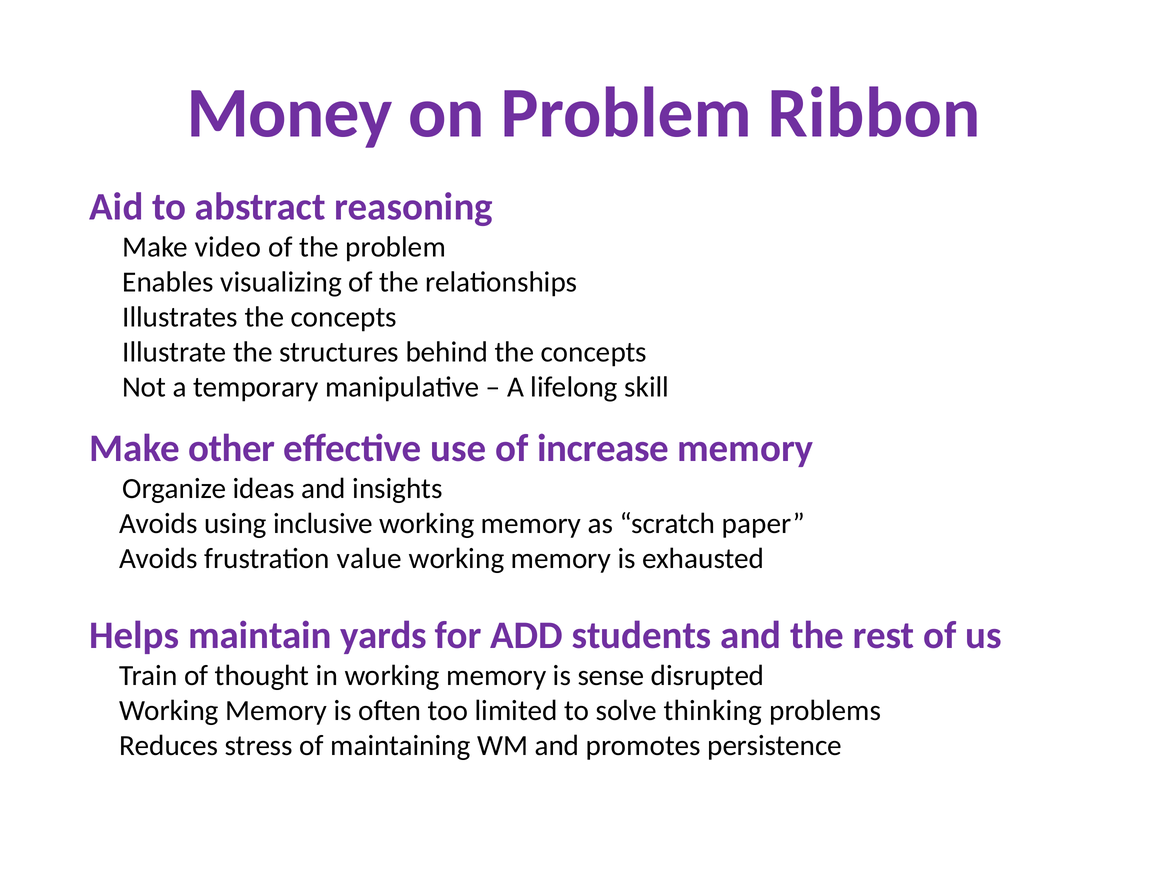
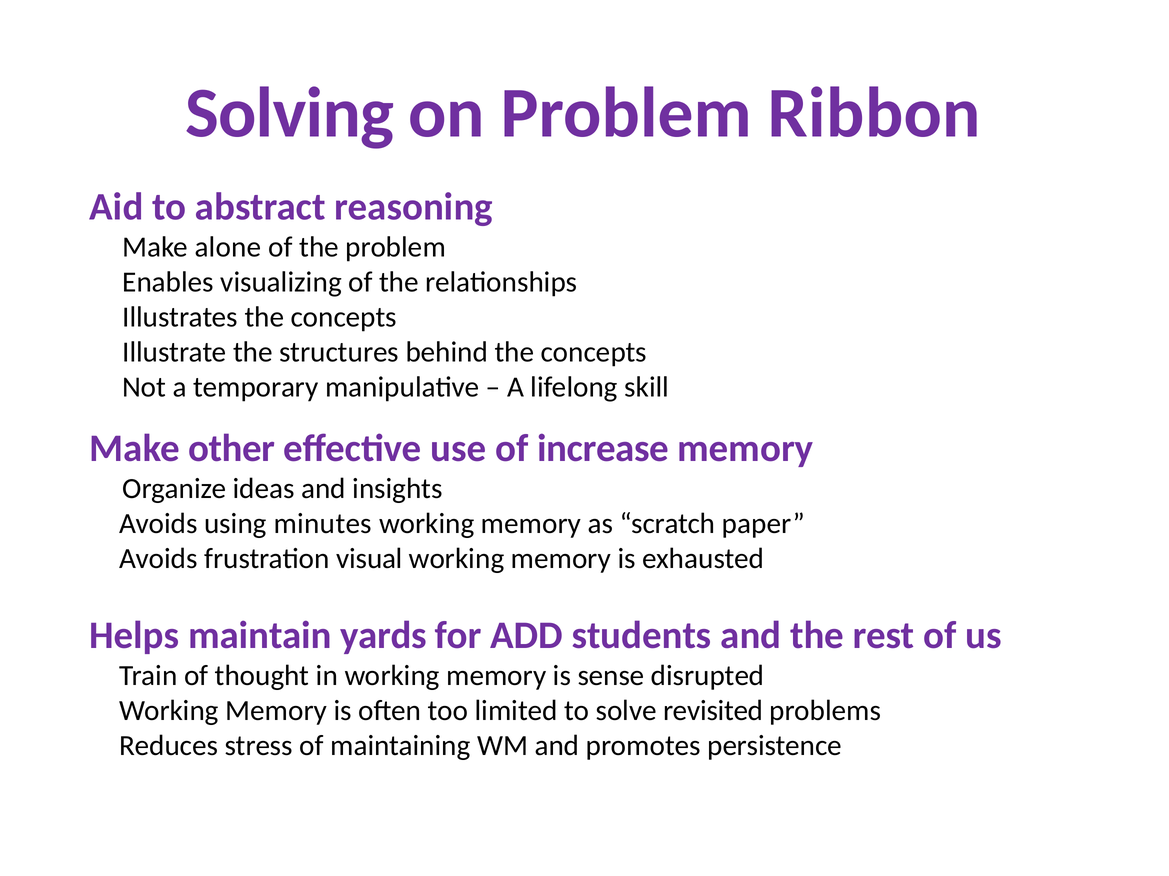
Money: Money -> Solving
video: video -> alone
inclusive: inclusive -> minutes
value: value -> visual
thinking: thinking -> revisited
